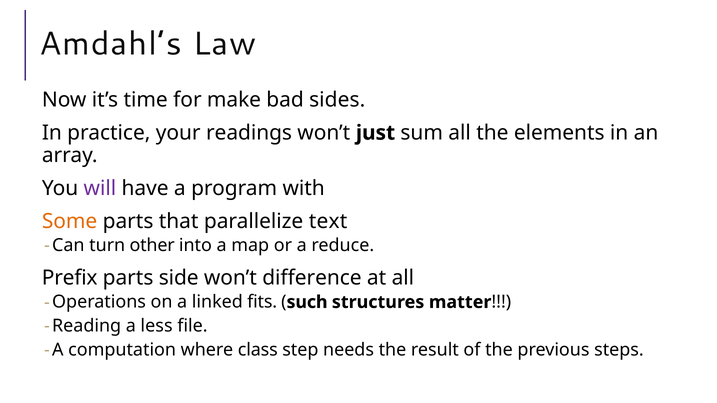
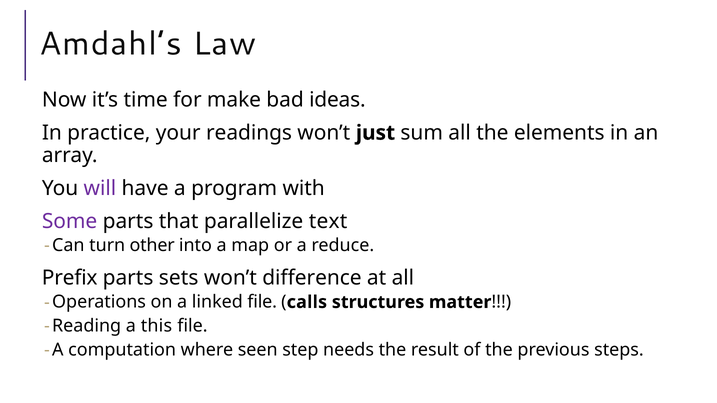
sides: sides -> ideas
Some colour: orange -> purple
side: side -> sets
linked fits: fits -> file
such: such -> calls
less: less -> this
class: class -> seen
